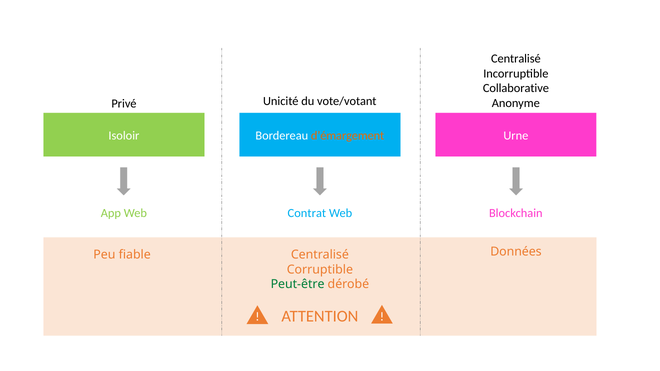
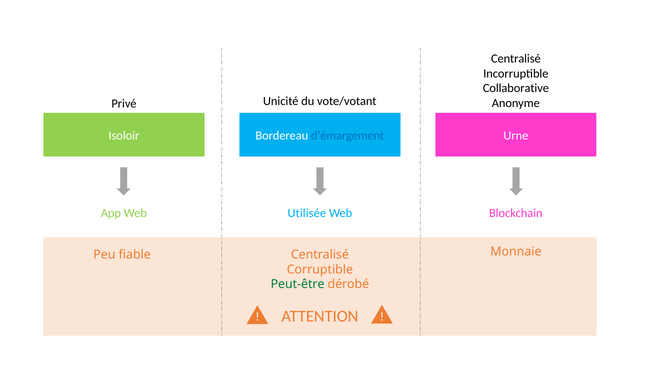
d’émargement colour: orange -> blue
Contrat: Contrat -> Utilisée
Données: Données -> Monnaie
